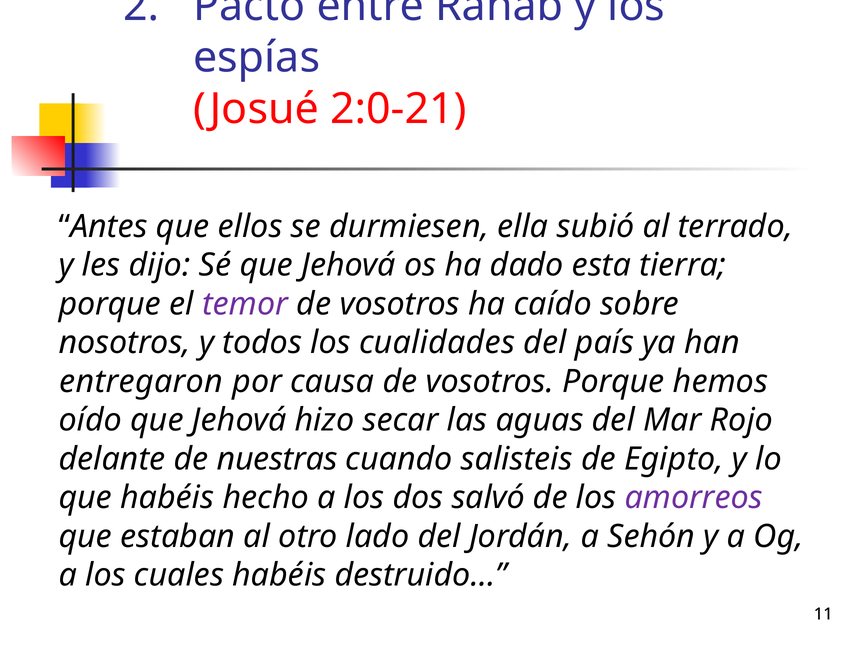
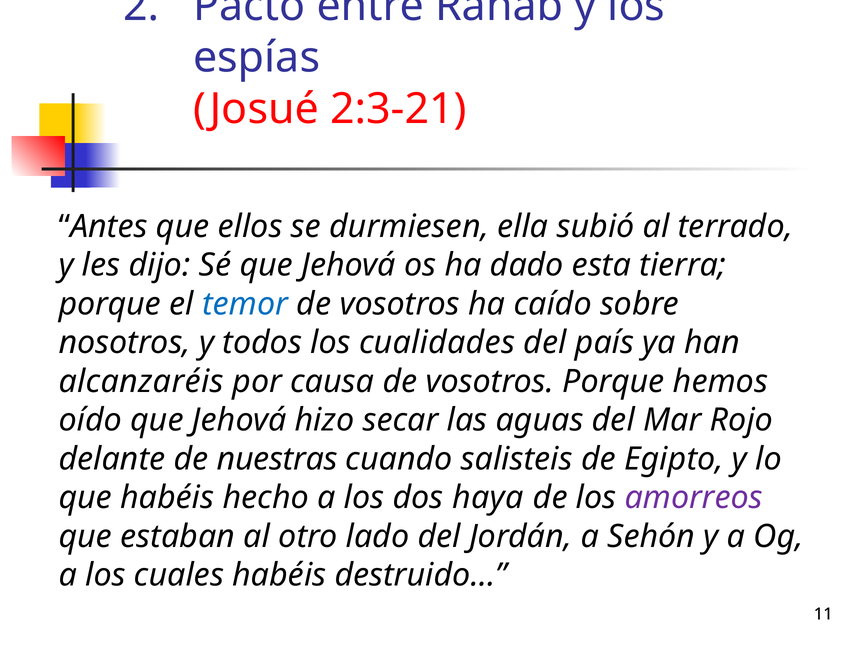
2:0-21: 2:0-21 -> 2:3-21
temor colour: purple -> blue
entregaron: entregaron -> alcanzaréis
salvó: salvó -> haya
